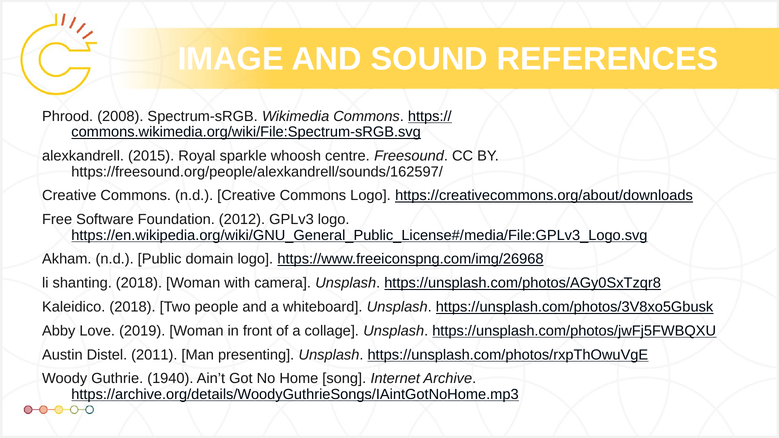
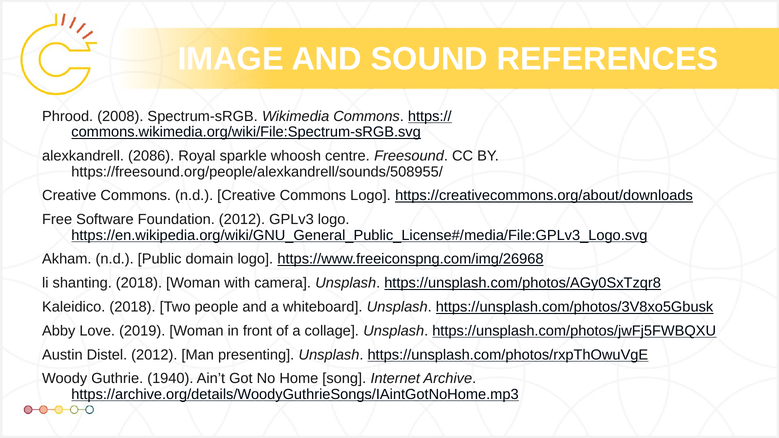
2015: 2015 -> 2086
https://freesound.org/people/alexkandrell/sounds/162597/: https://freesound.org/people/alexkandrell/sounds/162597/ -> https://freesound.org/people/alexkandrell/sounds/508955/
Distel 2011: 2011 -> 2012
